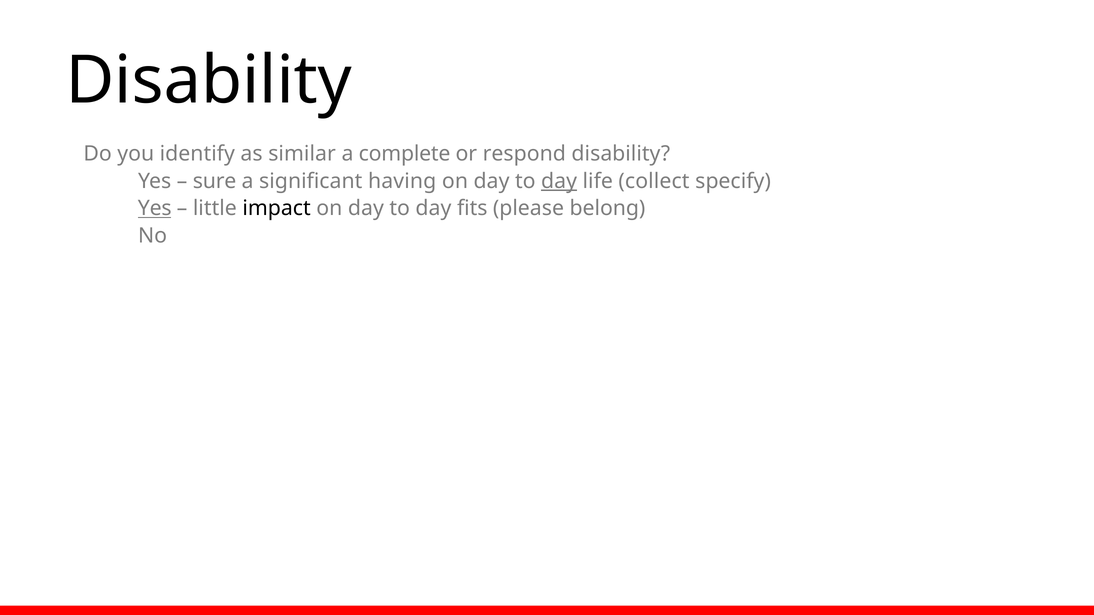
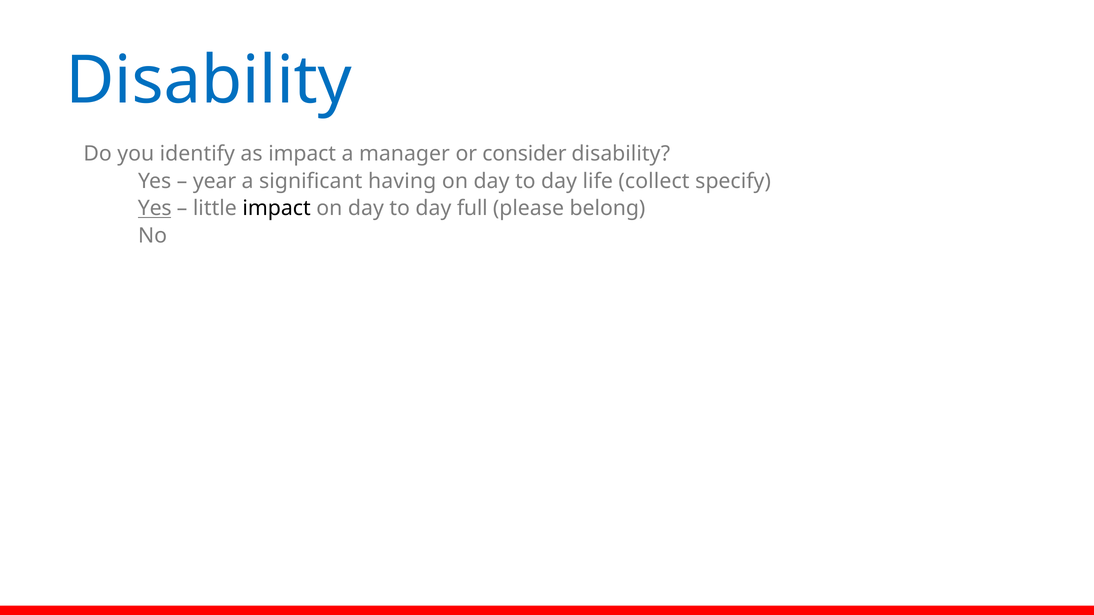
Disability at (209, 81) colour: black -> blue
as similar: similar -> impact
complete: complete -> manager
respond: respond -> consider
sure: sure -> year
day at (559, 181) underline: present -> none
fits: fits -> full
